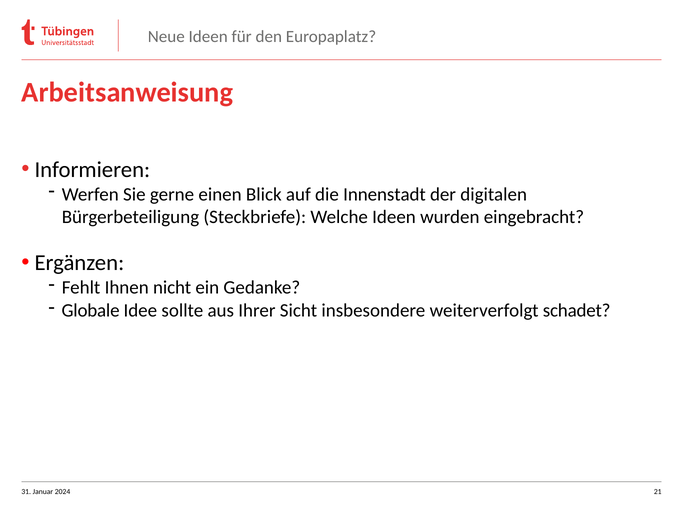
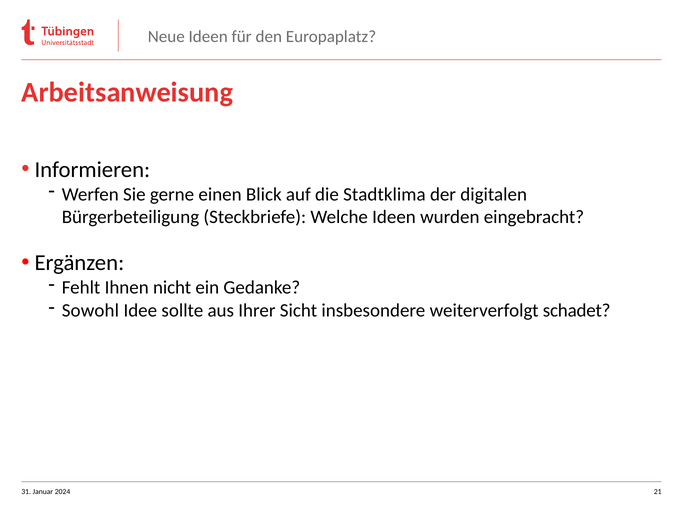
Innenstadt: Innenstadt -> Stadtklima
Globale: Globale -> Sowohl
